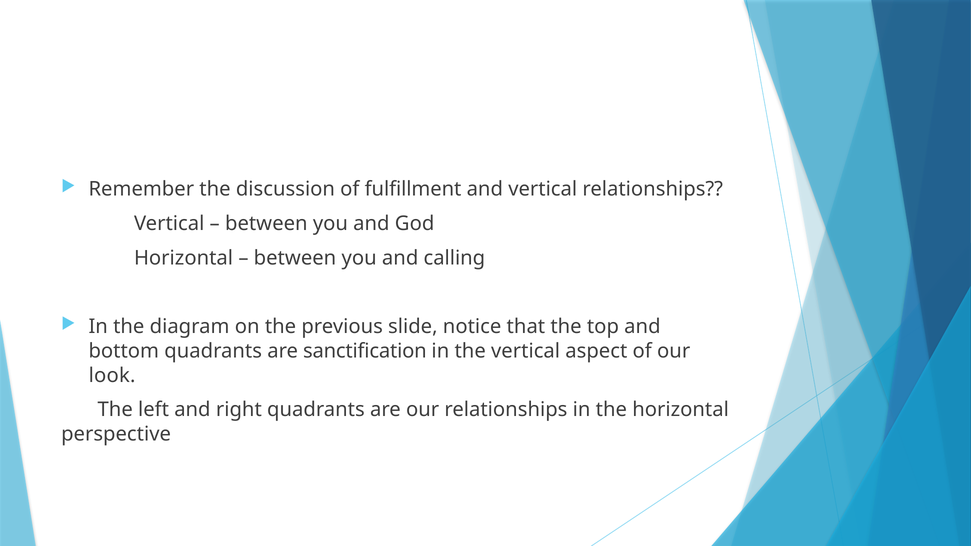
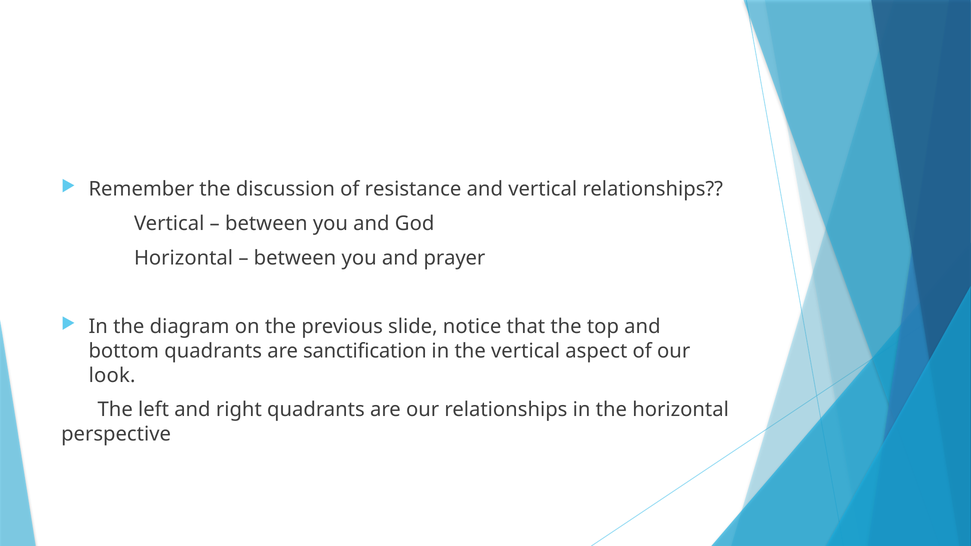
fulfillment: fulfillment -> resistance
calling: calling -> prayer
